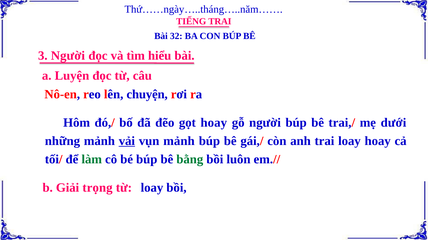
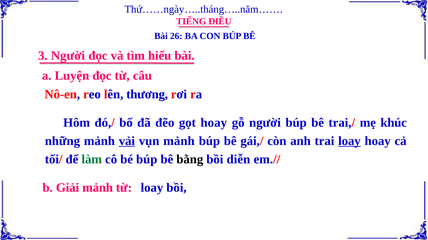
TIẾNG TRAI: TRAI -> ĐIỀU
32: 32 -> 26
chuyện: chuyện -> thương
dưới: dưới -> khúc
loay at (349, 141) underline: none -> present
bằng colour: green -> black
luôn: luôn -> diễn
Giải trọng: trọng -> mảnh
